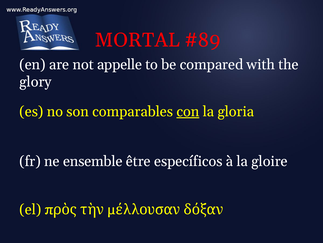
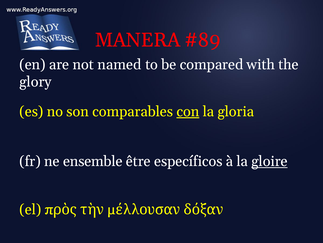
MORTAL: MORTAL -> MANERA
appelle: appelle -> named
gloire underline: none -> present
